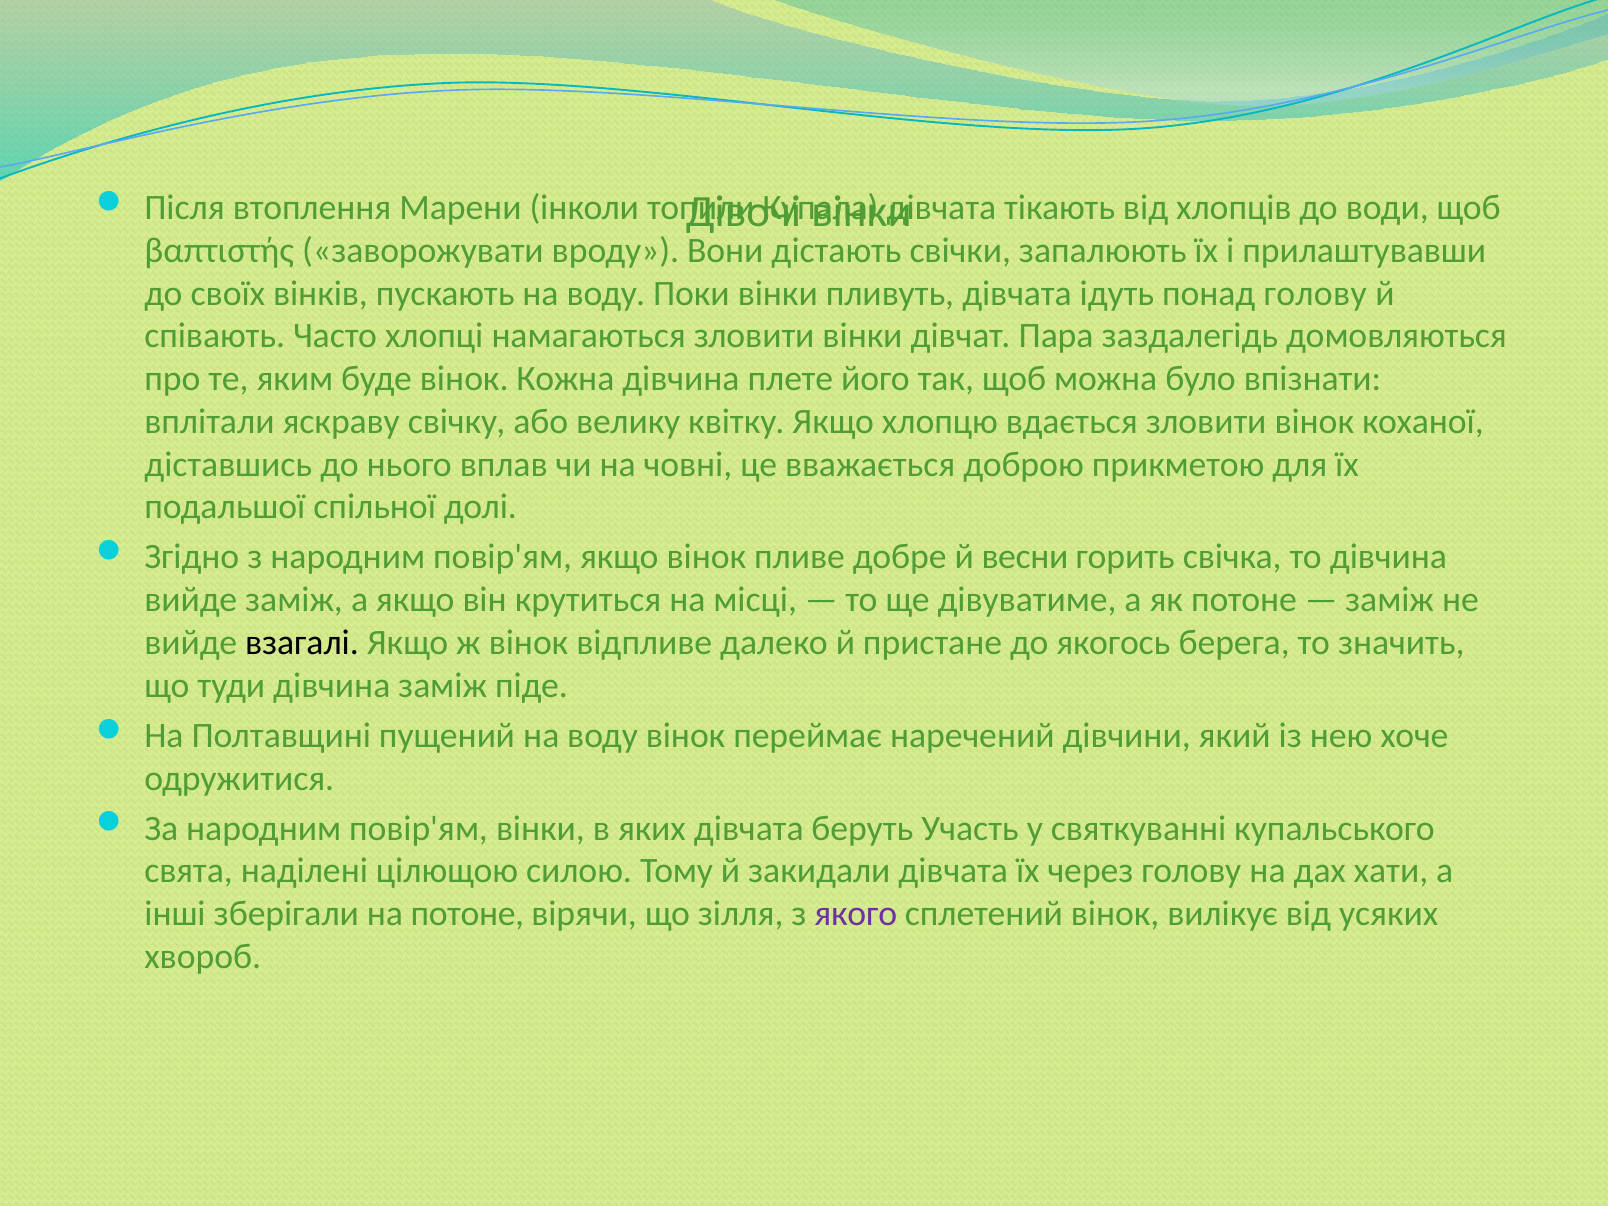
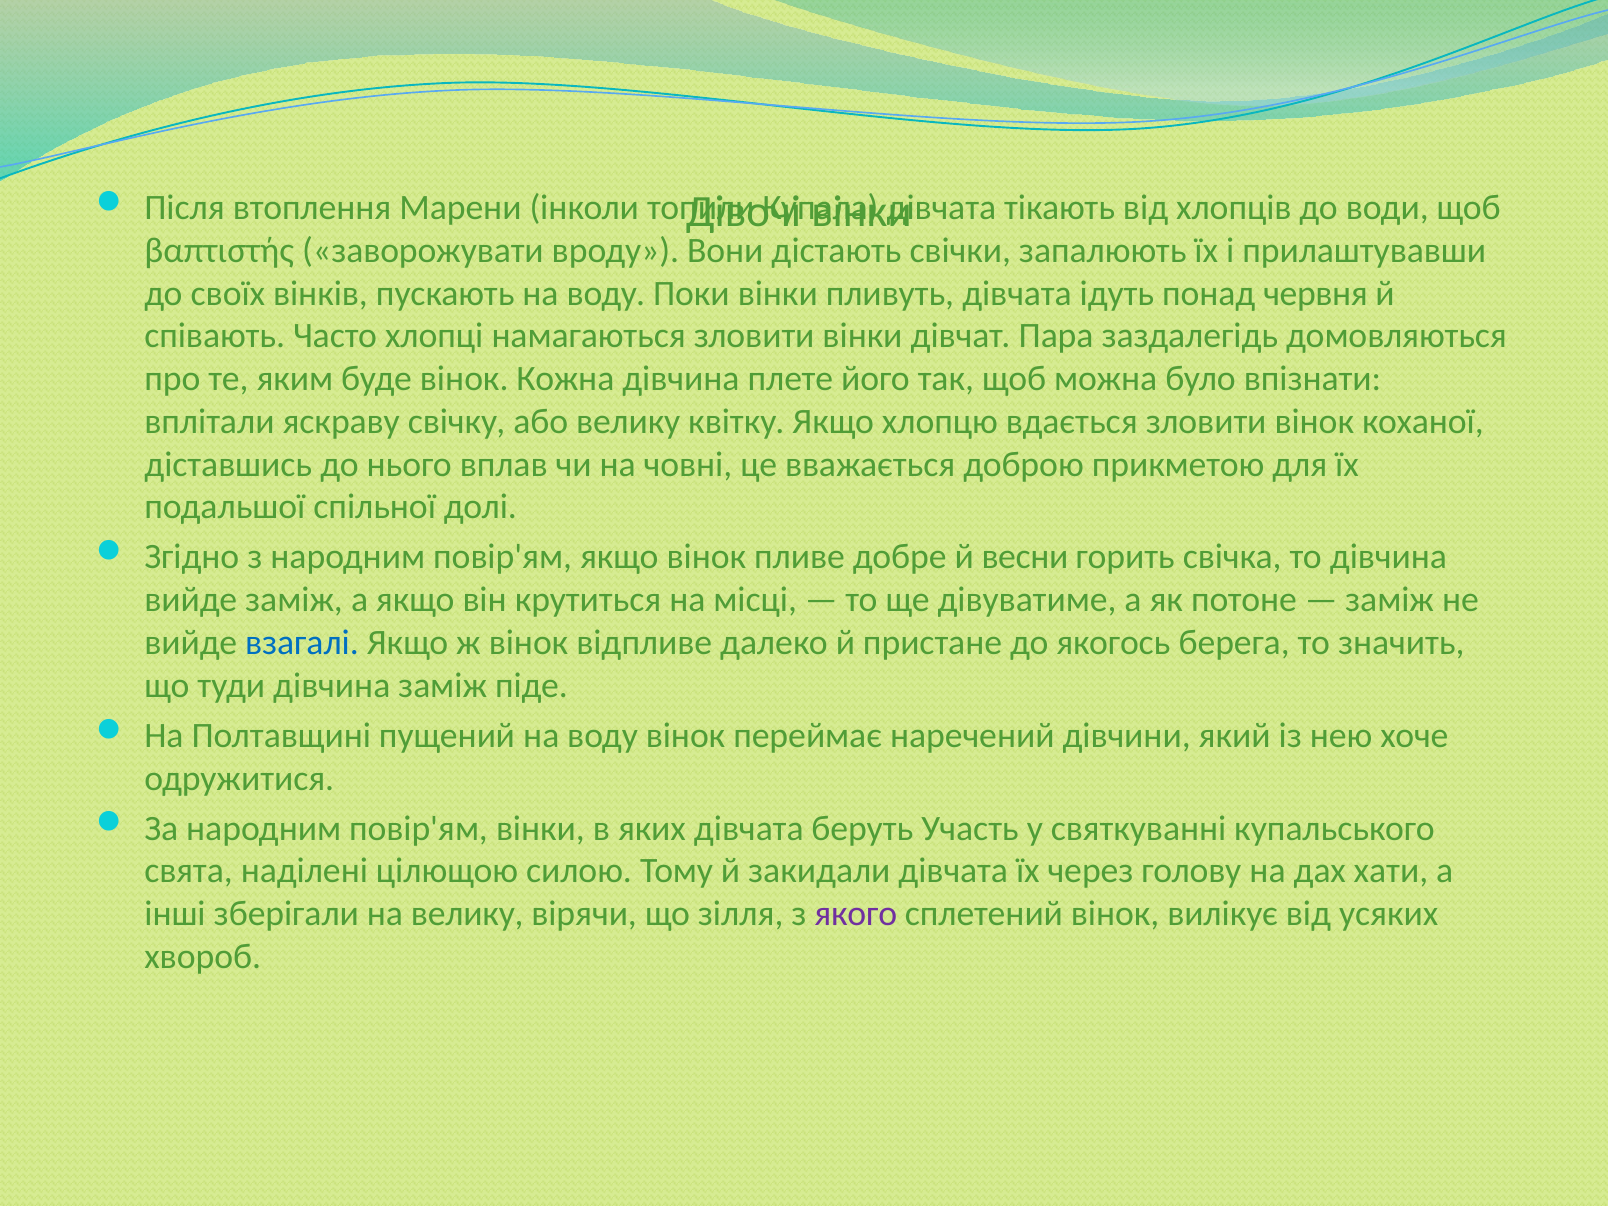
понад голову: голову -> червня
взагалі colour: black -> blue
на потоне: потоне -> велику
